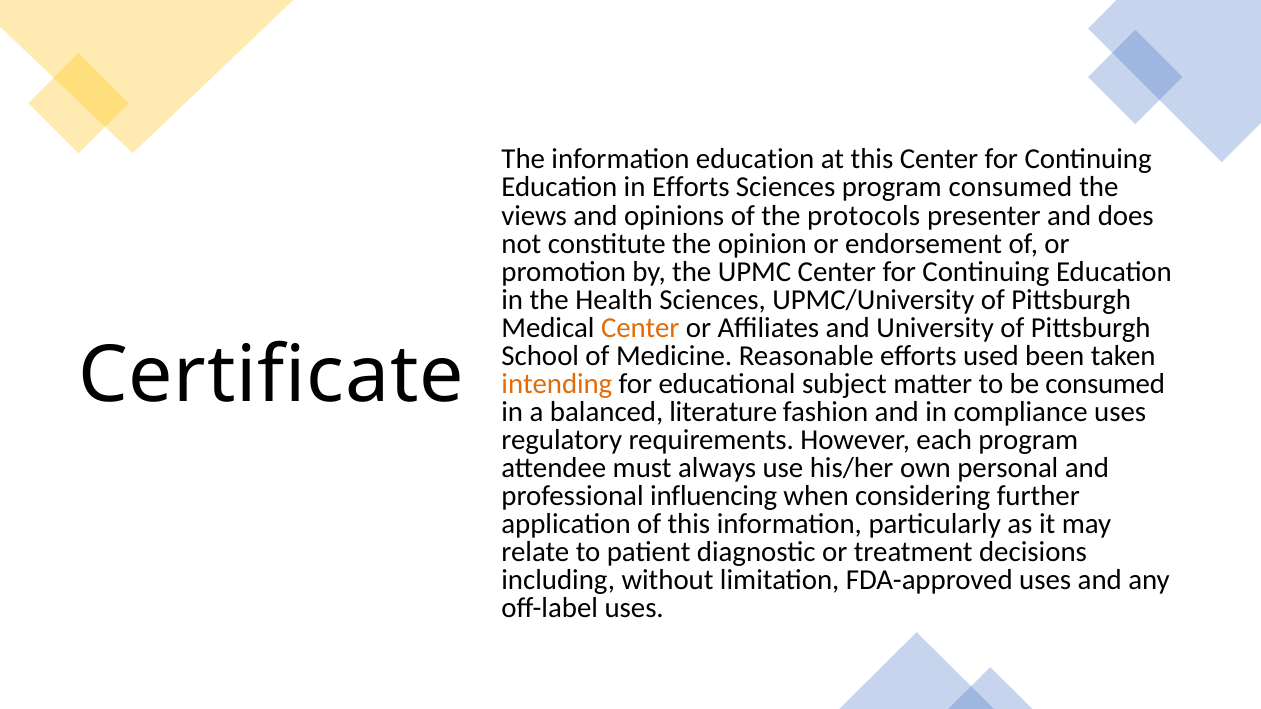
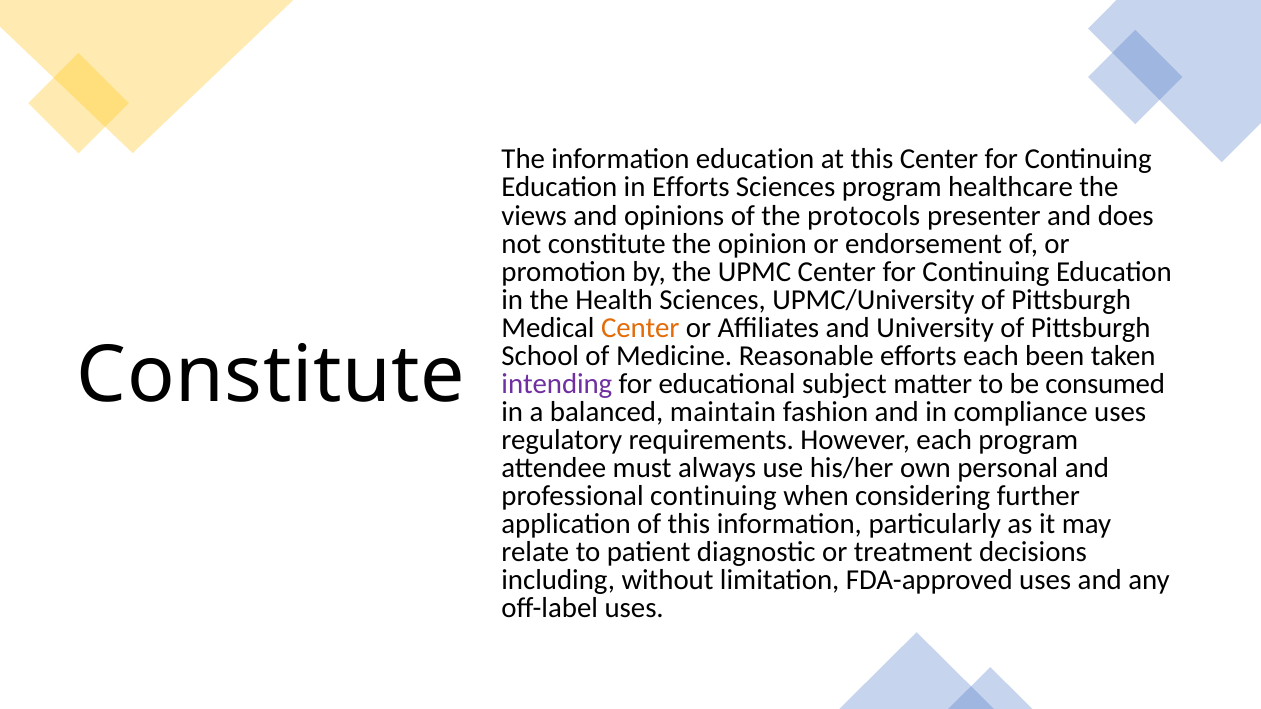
program consumed: consumed -> healthcare
efforts used: used -> each
Certificate at (271, 376): Certificate -> Constitute
intending colour: orange -> purple
literature: literature -> maintain
professional influencing: influencing -> continuing
